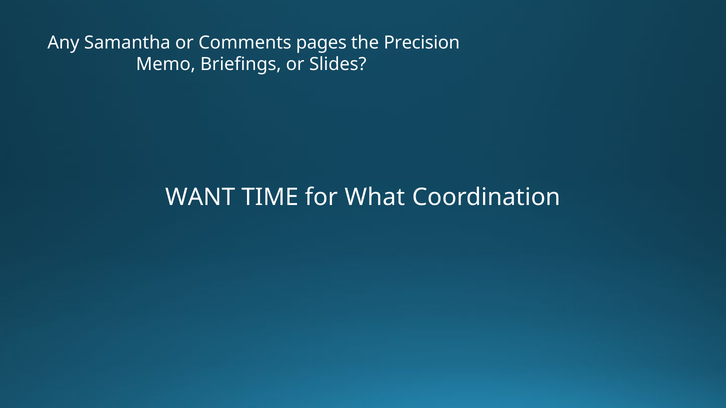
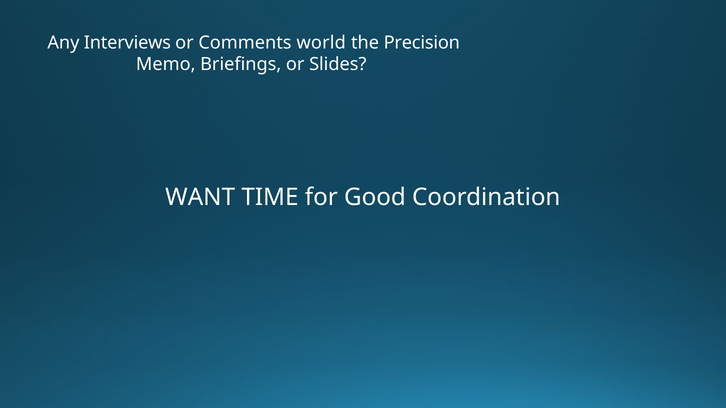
Samantha: Samantha -> Interviews
pages: pages -> world
What: What -> Good
